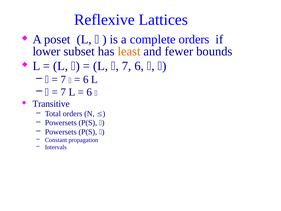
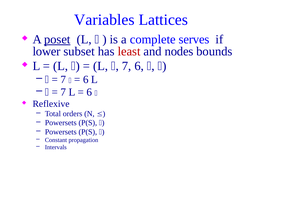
Reflexive: Reflexive -> Variables
poset underline: none -> present
complete orders: orders -> serves
least colour: orange -> red
fewer: fewer -> nodes
Transitive: Transitive -> Reflexive
